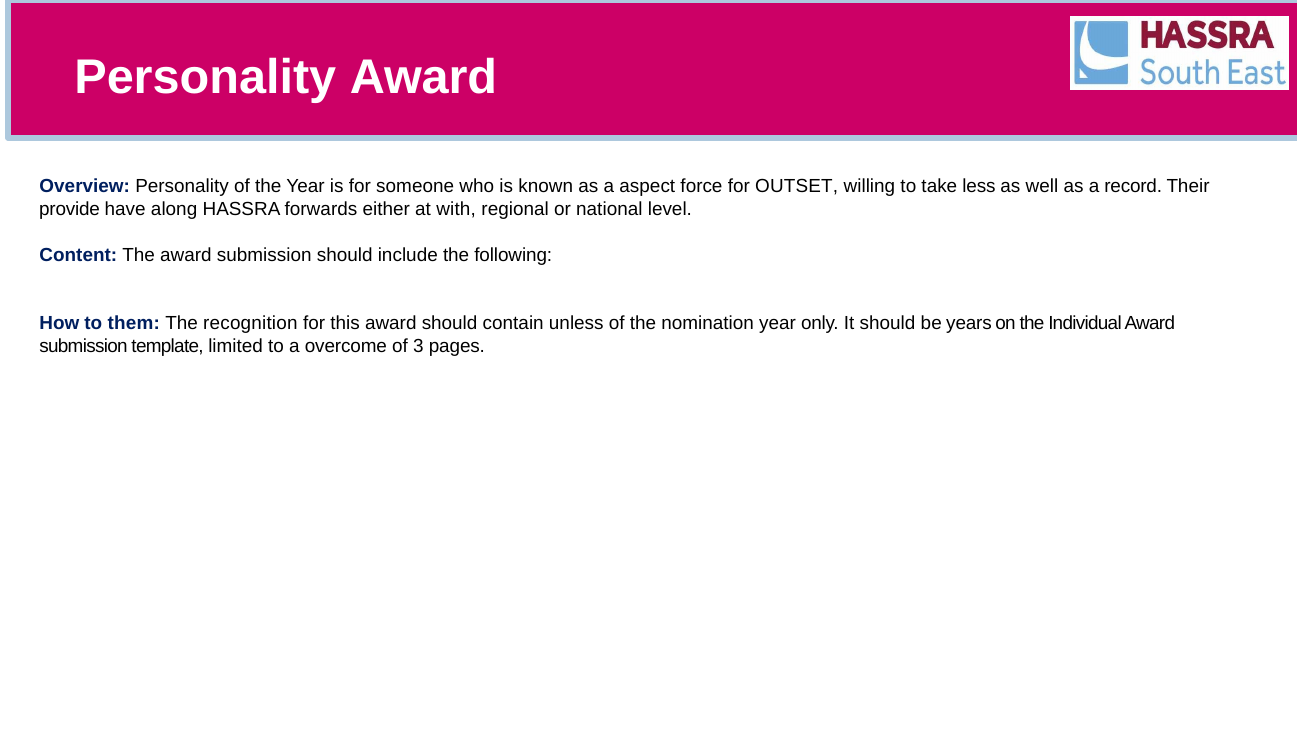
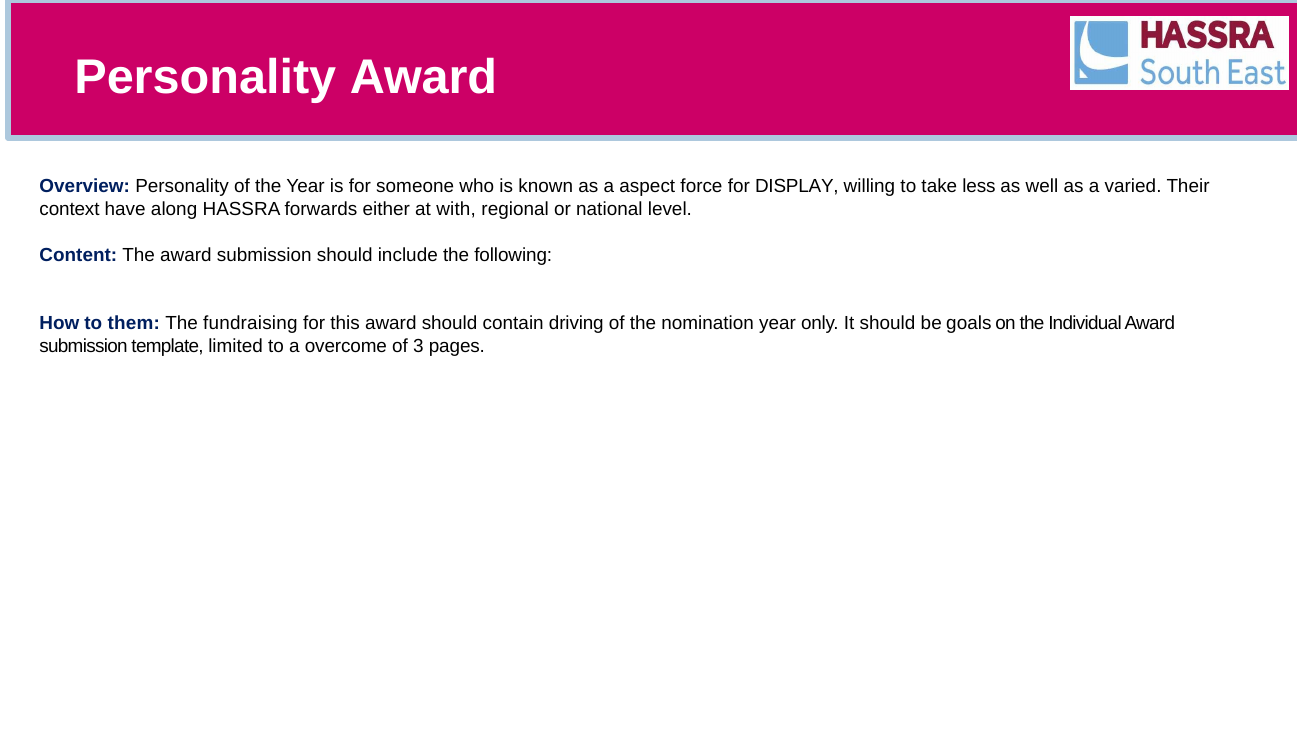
OUTSET: OUTSET -> DISPLAY
record: record -> varied
provide: provide -> context
recognition: recognition -> fundraising
unless: unless -> driving
years: years -> goals
